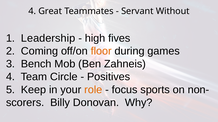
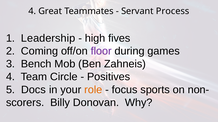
Without: Without -> Process
floor colour: orange -> purple
Keep: Keep -> Docs
